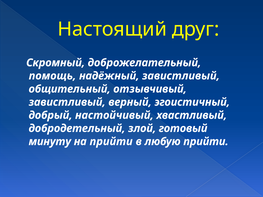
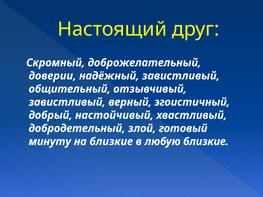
помощь: помощь -> доверии
на прийти: прийти -> близкие
любую прийти: прийти -> близкие
